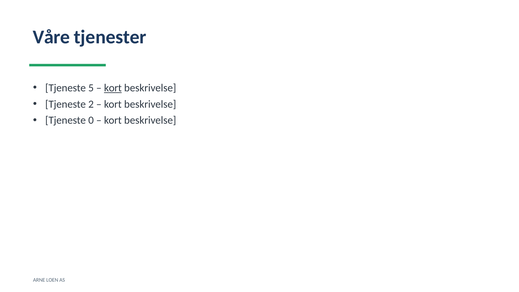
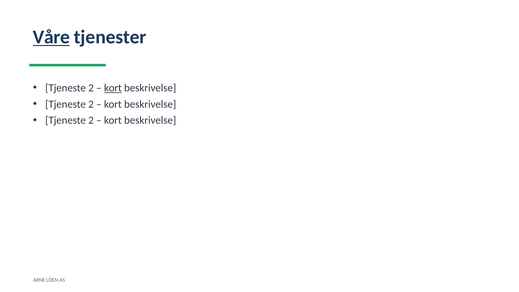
Våre underline: none -> present
5 at (91, 88): 5 -> 2
0 at (91, 120): 0 -> 2
